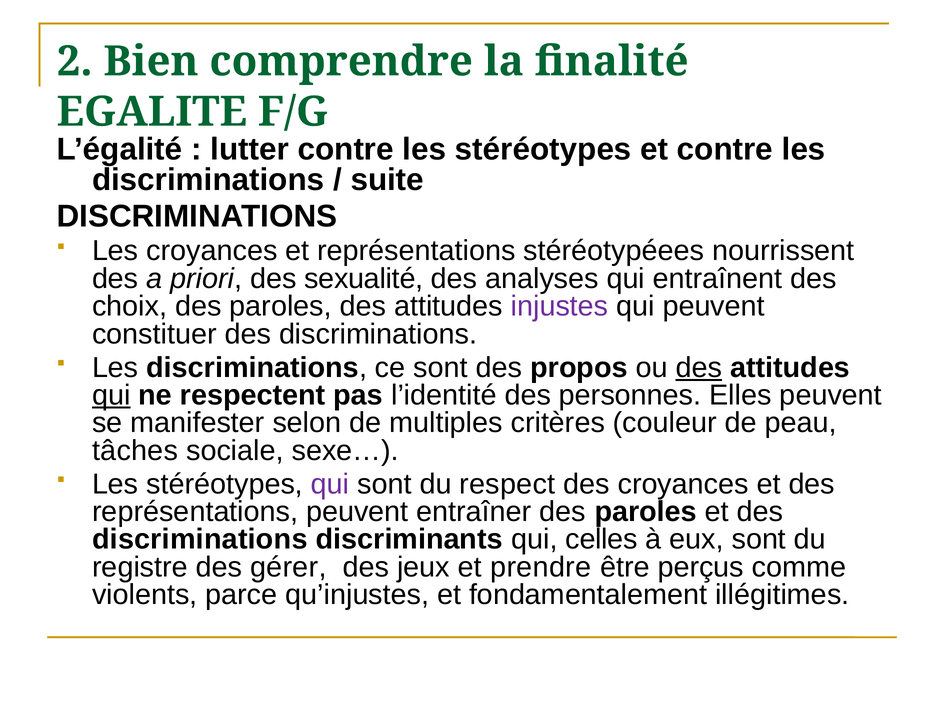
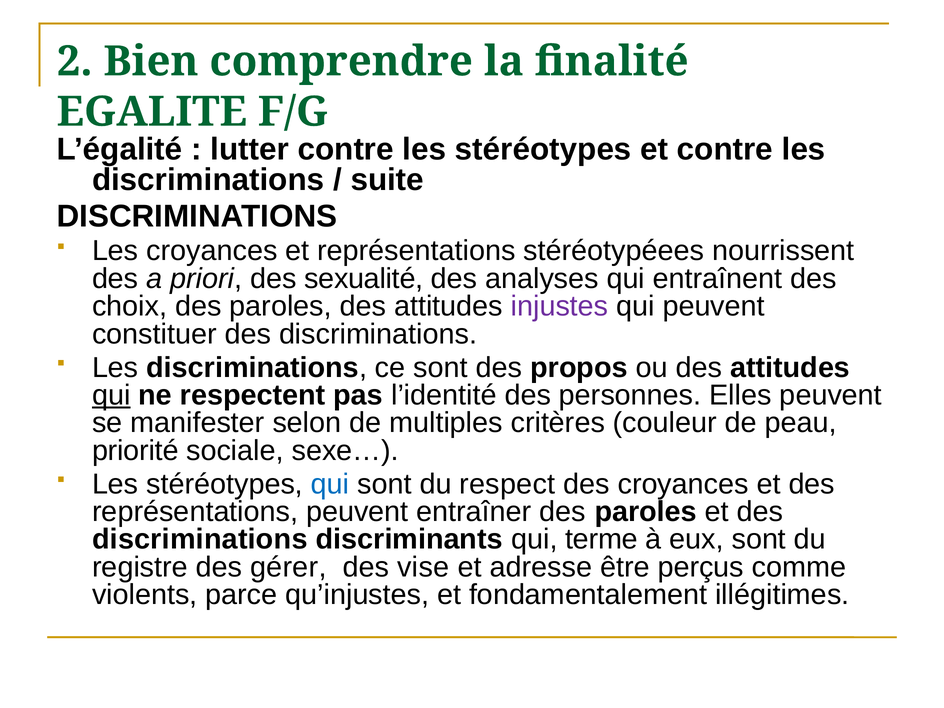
des at (699, 367) underline: present -> none
tâches: tâches -> priorité
qui at (330, 484) colour: purple -> blue
celles: celles -> terme
jeux: jeux -> vise
prendre: prendre -> adresse
